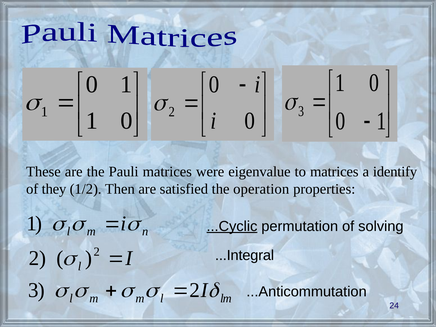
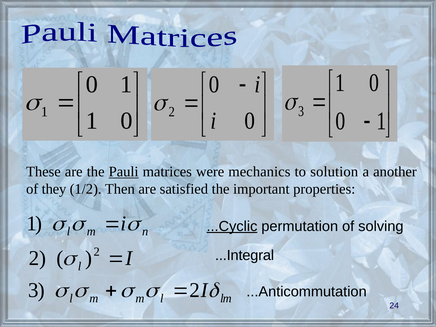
Pauli underline: none -> present
eigenvalue: eigenvalue -> mechanics
to matrices: matrices -> solution
identify: identify -> another
operation: operation -> important
